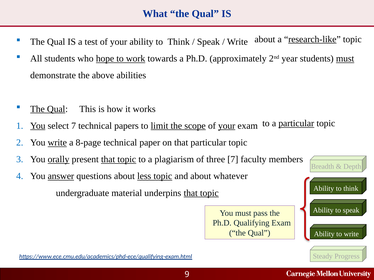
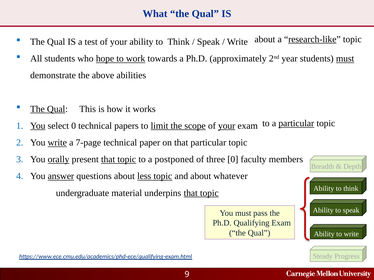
select 7: 7 -> 0
8-page: 8-page -> 7-page
plagiarism: plagiarism -> postponed
three 7: 7 -> 0
